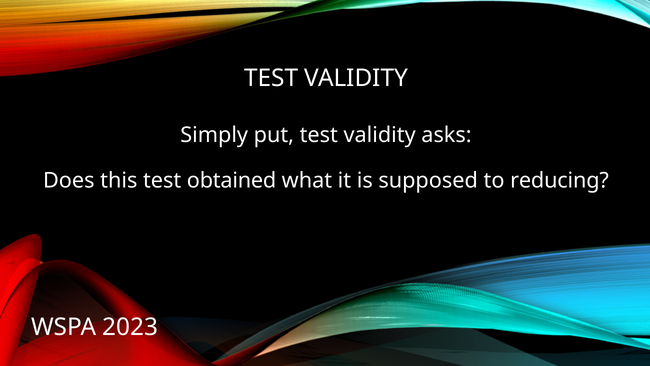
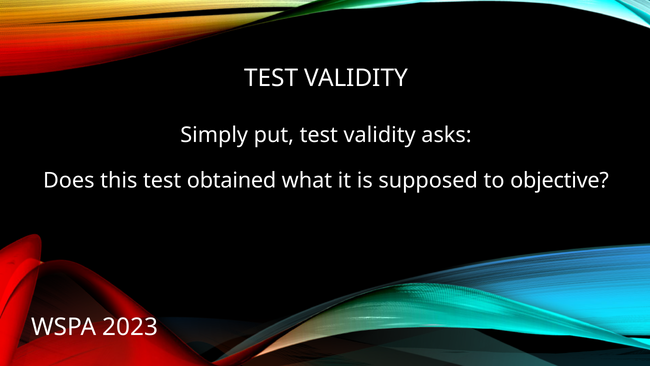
reducing: reducing -> objective
